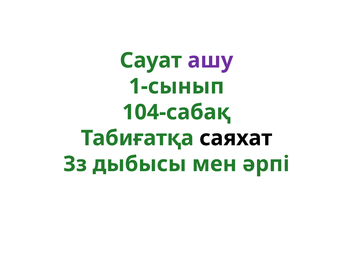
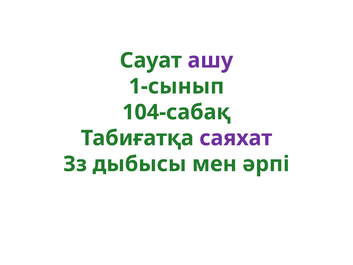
саяхат colour: black -> purple
